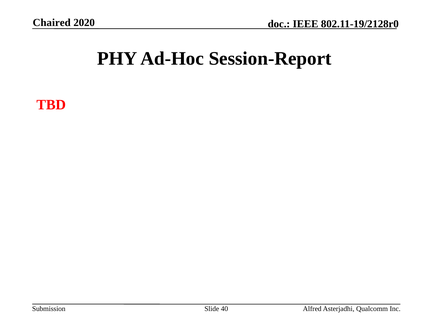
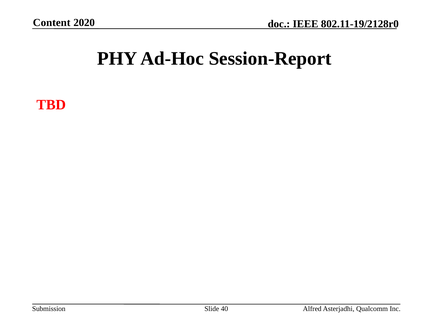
Chaired: Chaired -> Content
